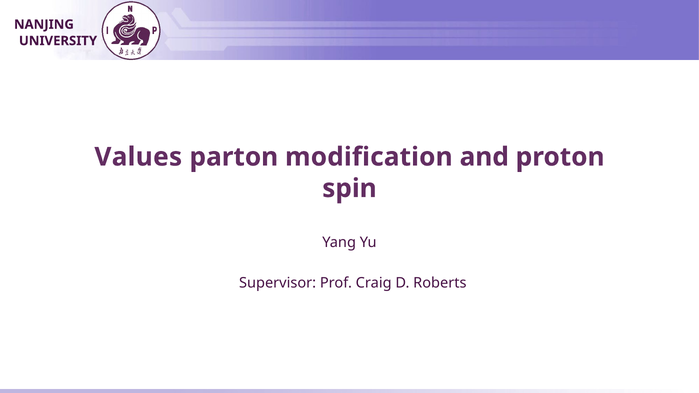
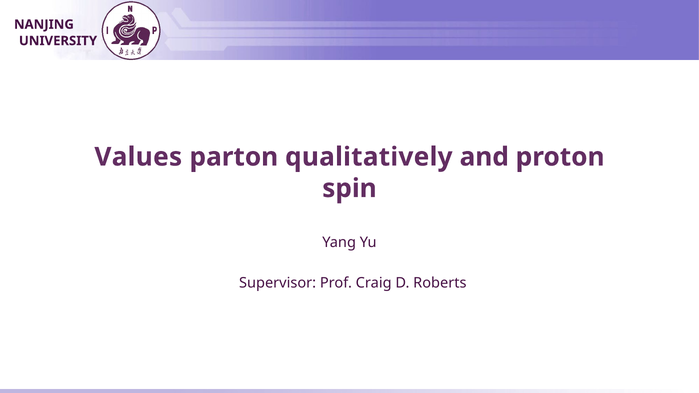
modification: modification -> qualitatively
